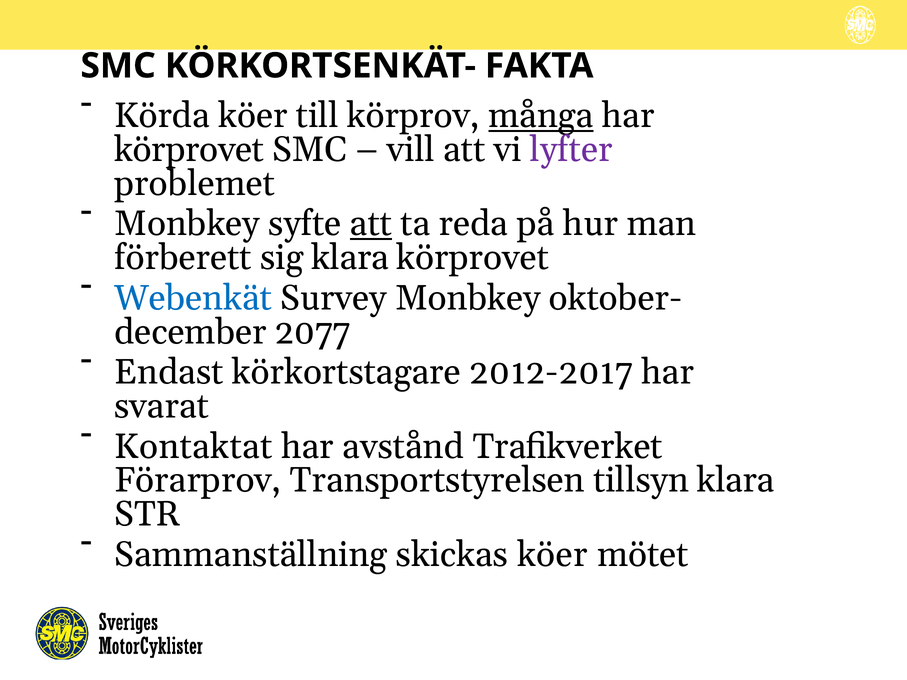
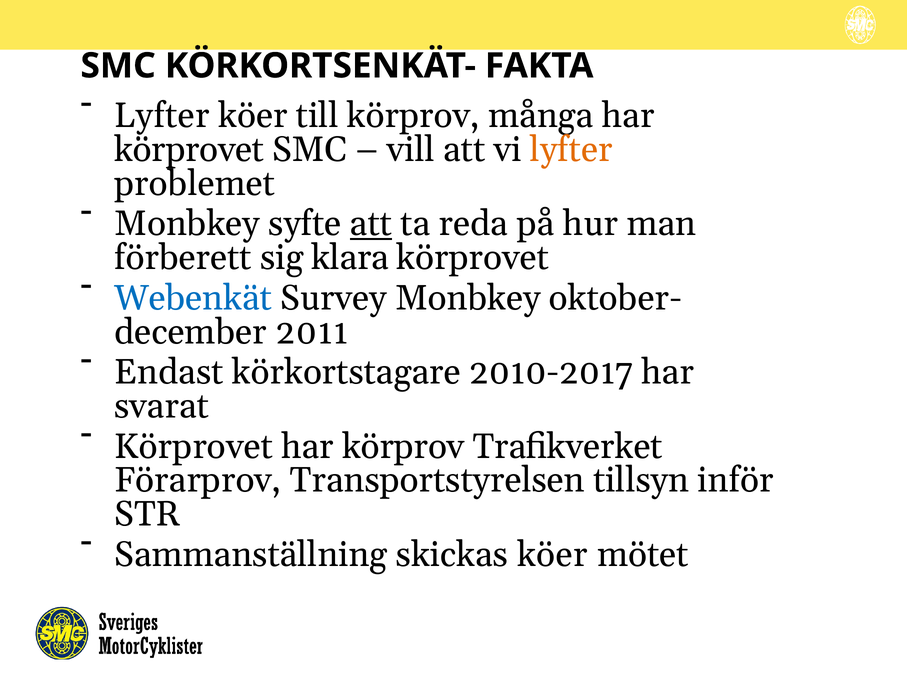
Körda at (162, 116): Körda -> Lyfter
många underline: present -> none
lyfter at (571, 150) colour: purple -> orange
2077: 2077 -> 2011
2012-2017: 2012-2017 -> 2010-2017
Kontaktat at (193, 447): Kontaktat -> Körprovet
har avstånd: avstånd -> körprov
tillsyn klara: klara -> inför
